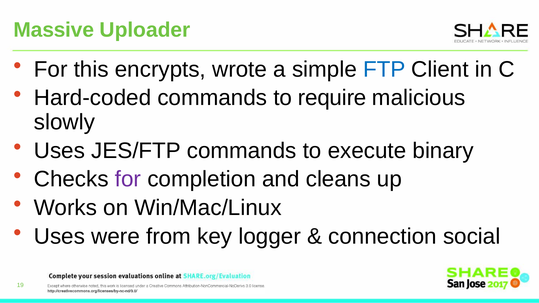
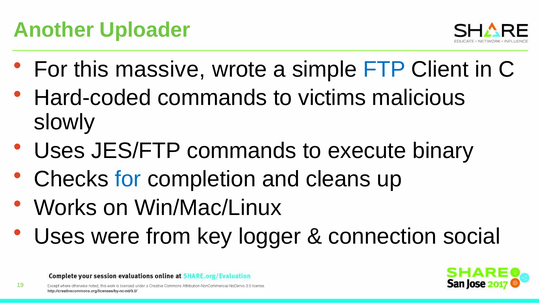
Massive: Massive -> Another
encrypts: encrypts -> massive
require: require -> victims
for at (128, 179) colour: purple -> blue
